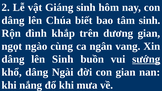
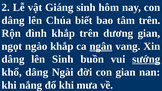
tâm sinh: sinh -> trên
ngào cùng: cùng -> khắp
ngân underline: none -> present
